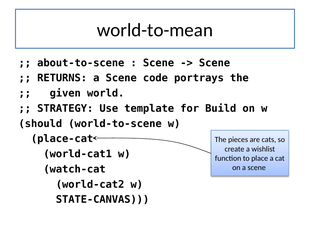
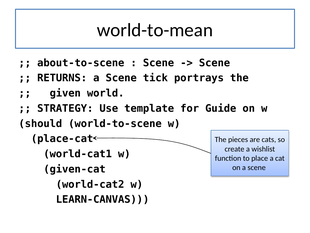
code: code -> tick
Build: Build -> Guide
watch-cat: watch-cat -> given-cat
STATE-CANVAS: STATE-CANVAS -> LEARN-CANVAS
